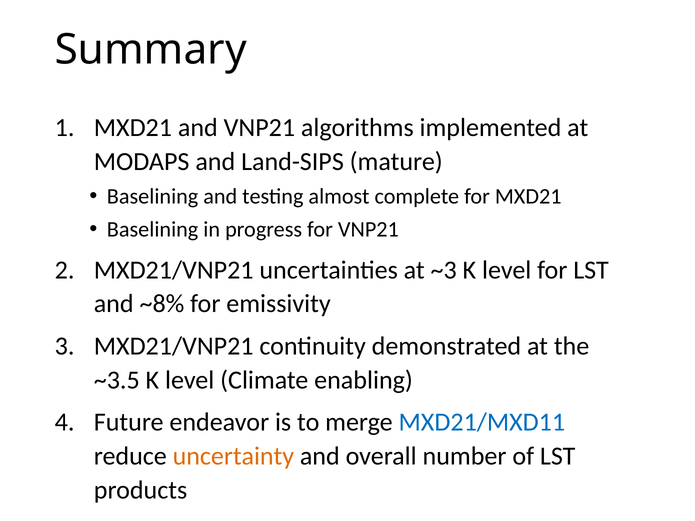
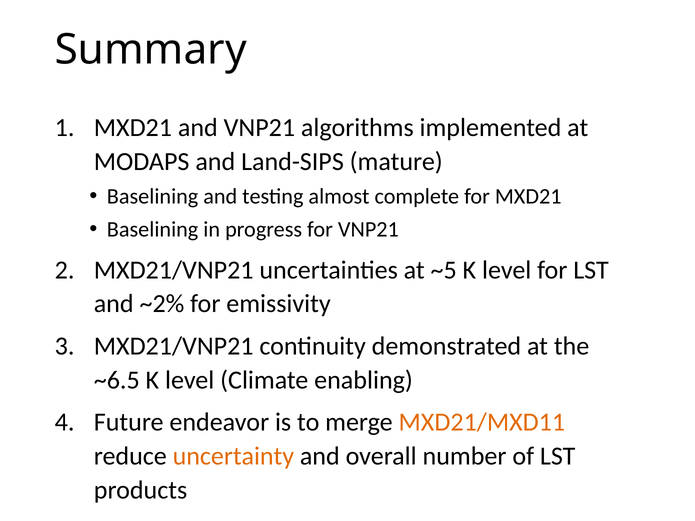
~3: ~3 -> ~5
~8%: ~8% -> ~2%
~3.5: ~3.5 -> ~6.5
MXD21/MXD11 colour: blue -> orange
